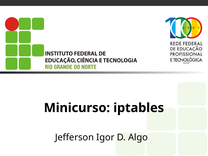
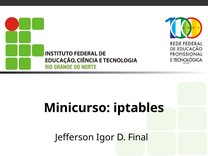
Algo: Algo -> Final
